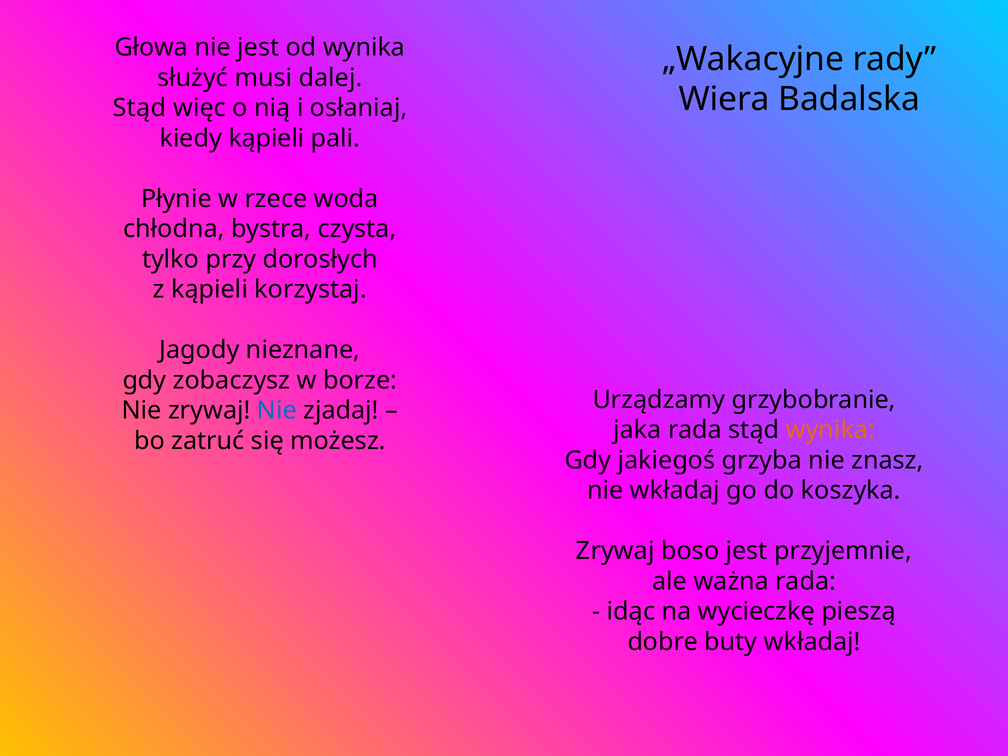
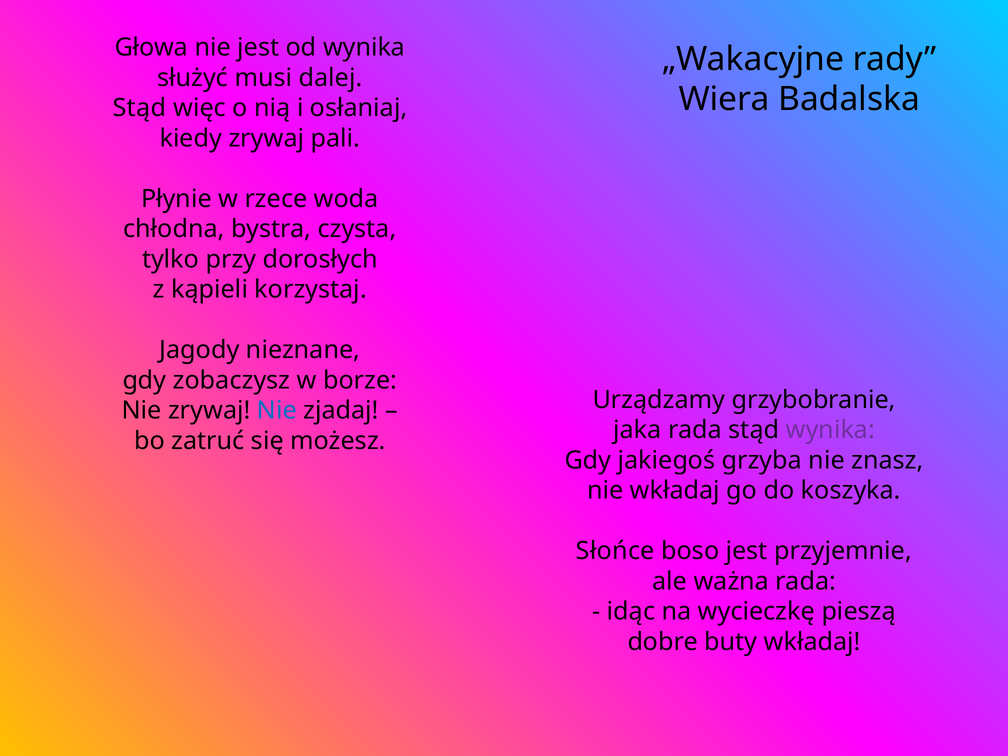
kiedy kąpieli: kąpieli -> zrywaj
wynika at (830, 430) colour: orange -> purple
Zrywaj at (615, 551): Zrywaj -> Słońce
